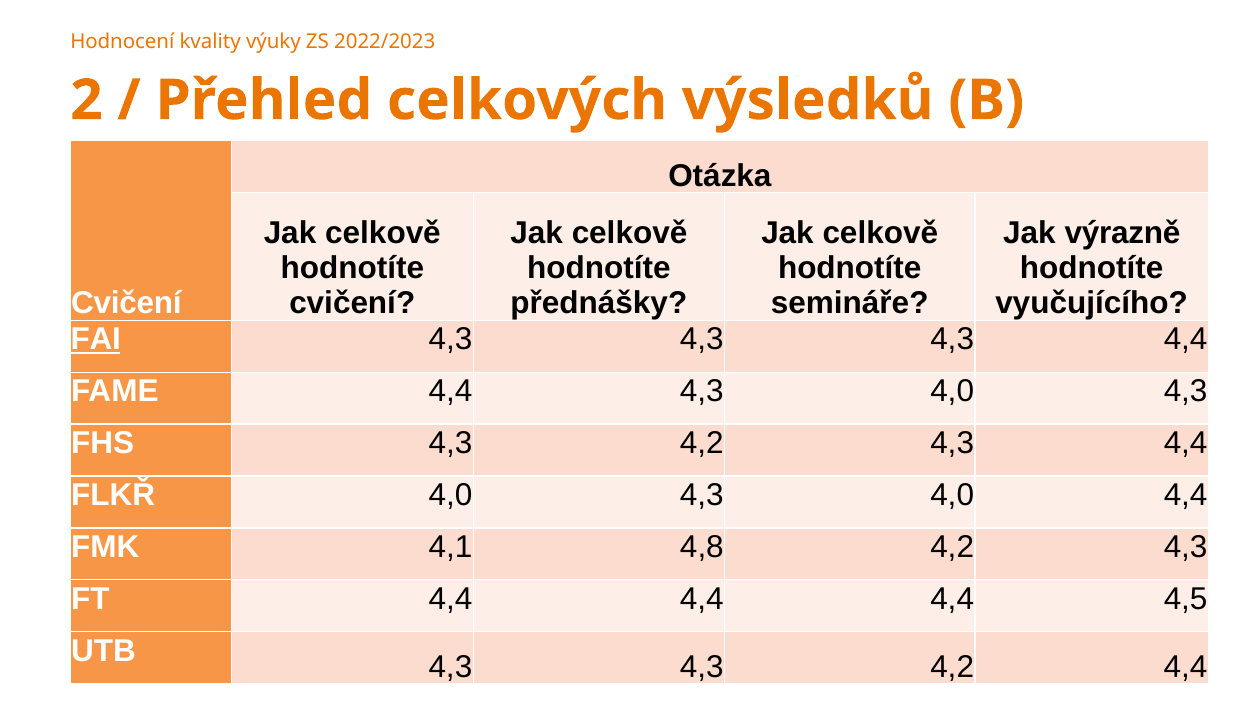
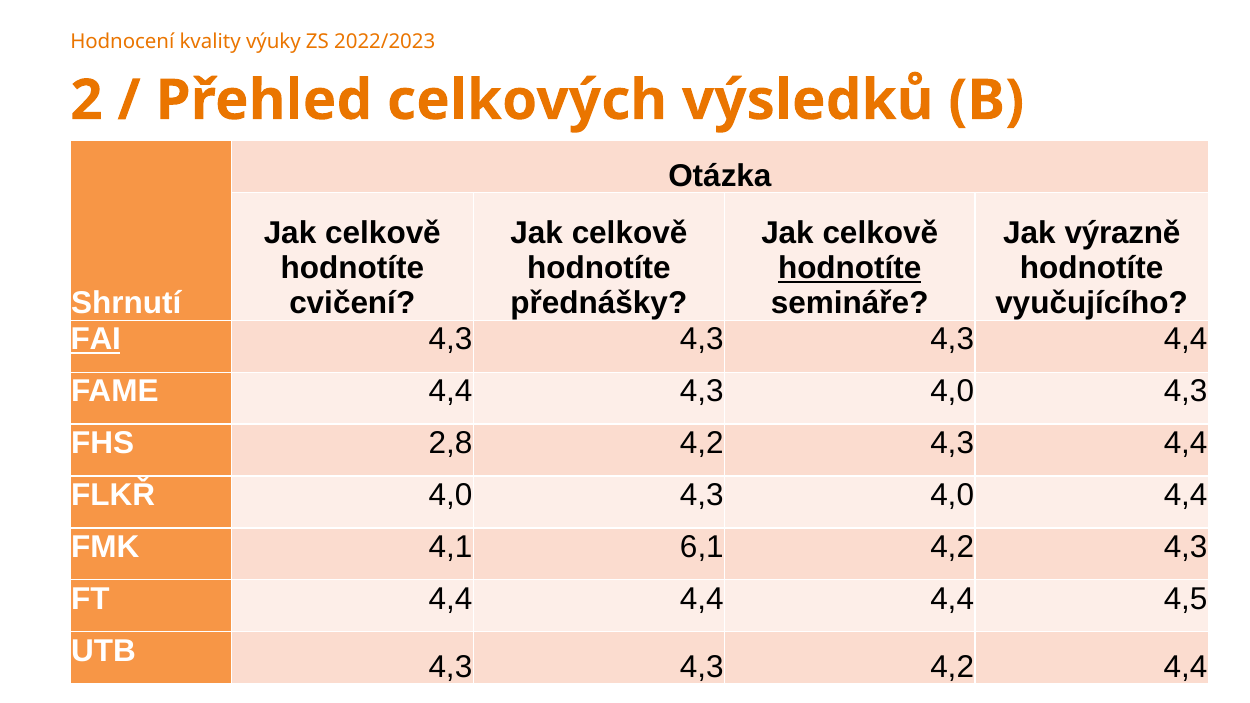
hodnotíte at (850, 268) underline: none -> present
Cvičení at (126, 303): Cvičení -> Shrnutí
FHS 4,3: 4,3 -> 2,8
4,8: 4,8 -> 6,1
